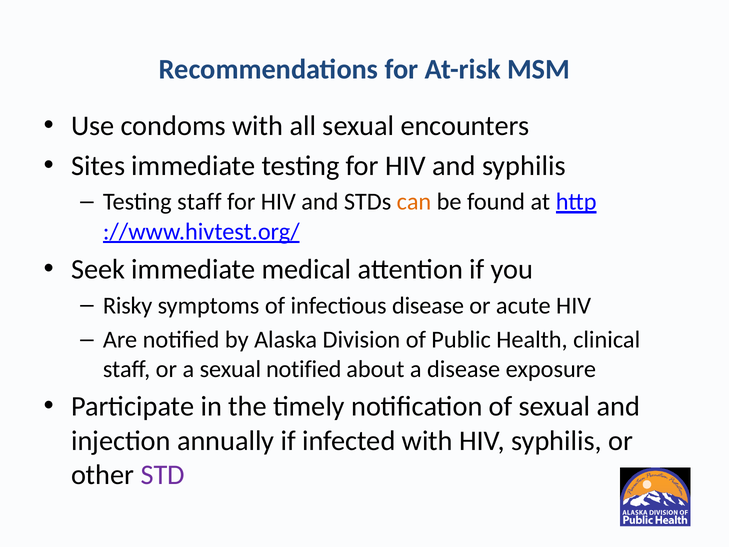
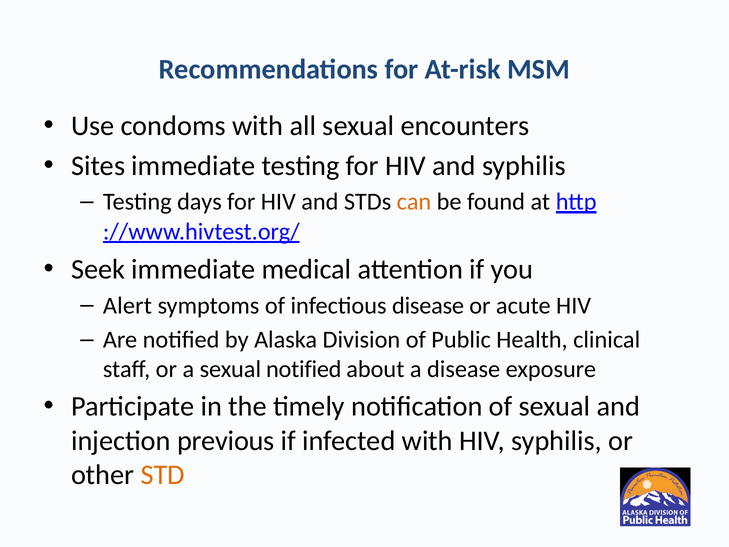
Testing staff: staff -> days
Risky: Risky -> Alert
annually: annually -> previous
STD colour: purple -> orange
